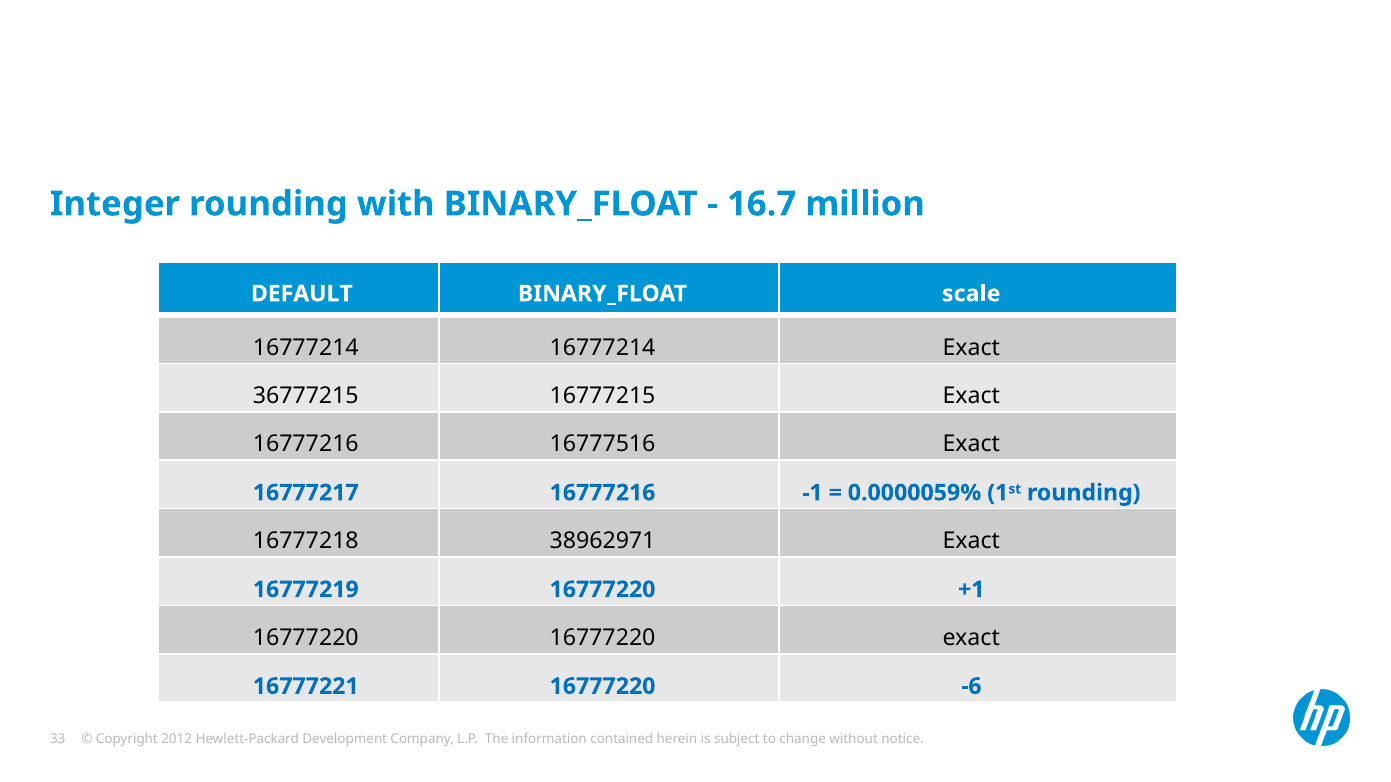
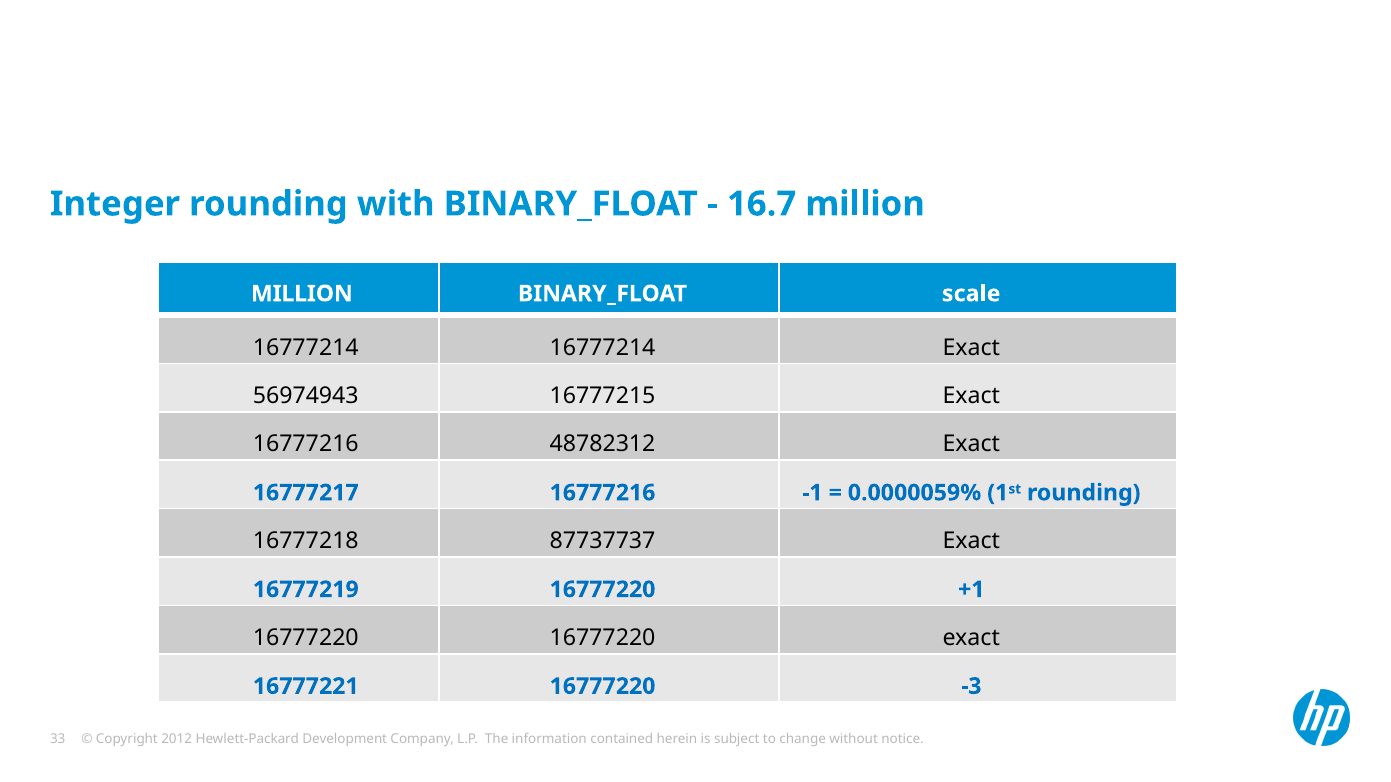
DEFAULT at (302, 294): DEFAULT -> MILLION
36777215: 36777215 -> 56974943
16777516: 16777516 -> 48782312
38962971: 38962971 -> 87737737
-6: -6 -> -3
